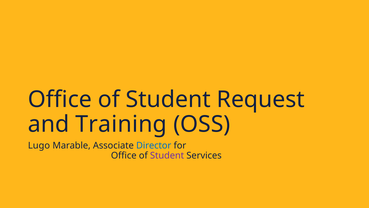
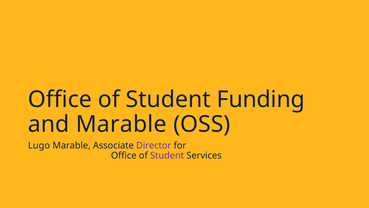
Request: Request -> Funding
and Training: Training -> Marable
Director colour: blue -> purple
